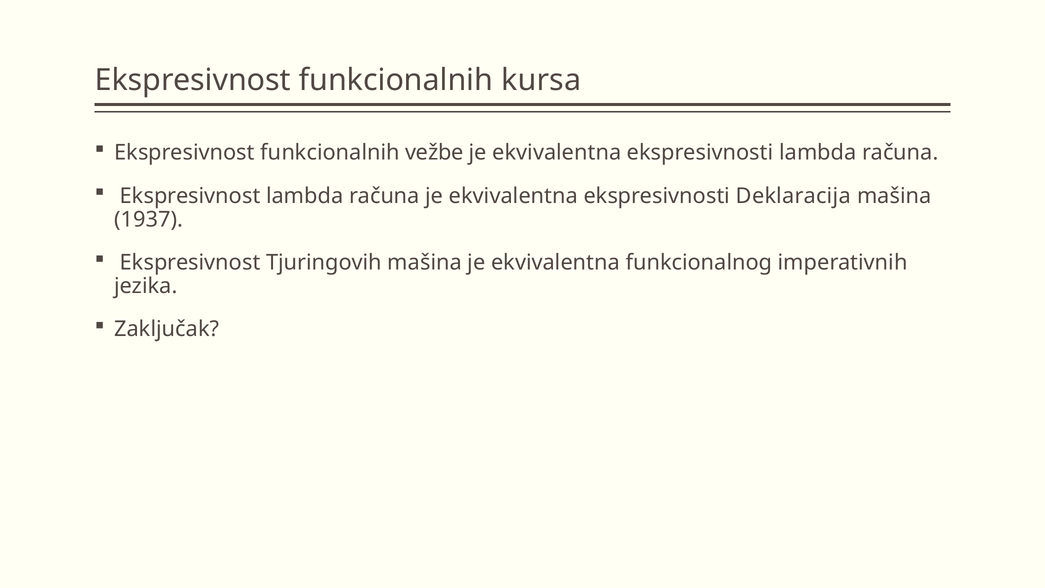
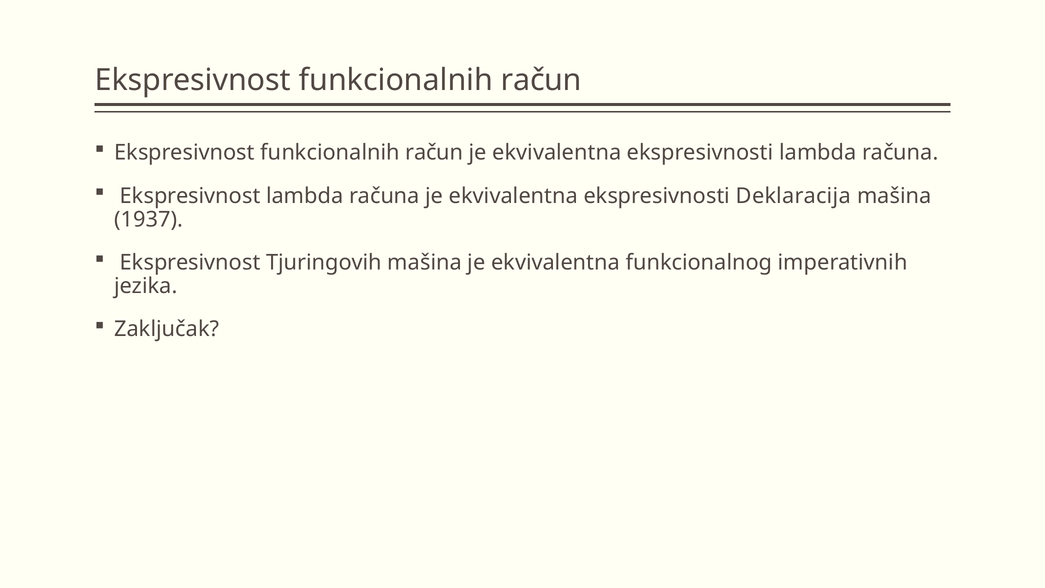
kursa at (541, 80): kursa -> račun
vežbe at (434, 153): vežbe -> račun
